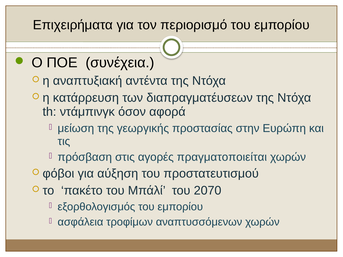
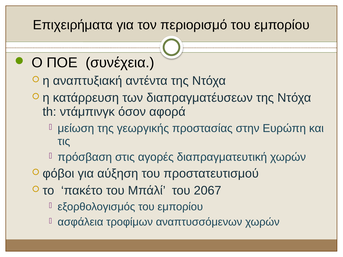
πραγματοποιείται: πραγματοποιείται -> διαπραγματευτική
2070: 2070 -> 2067
